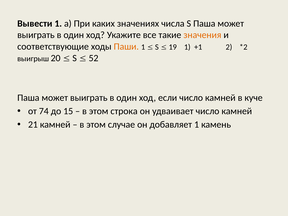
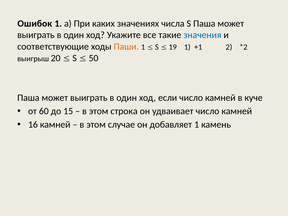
Вывести: Вывести -> Ошибок
значения colour: orange -> blue
52: 52 -> 50
74: 74 -> 60
21: 21 -> 16
